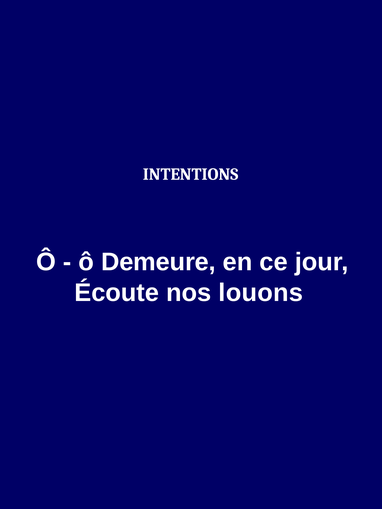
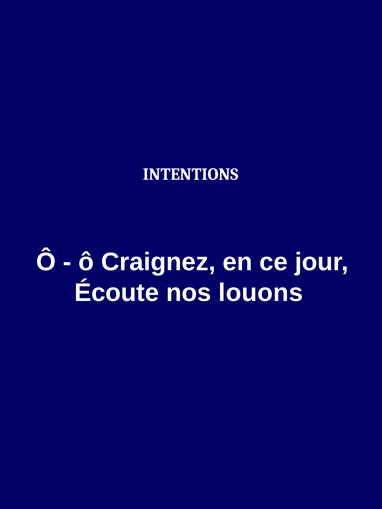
Demeure: Demeure -> Craignez
